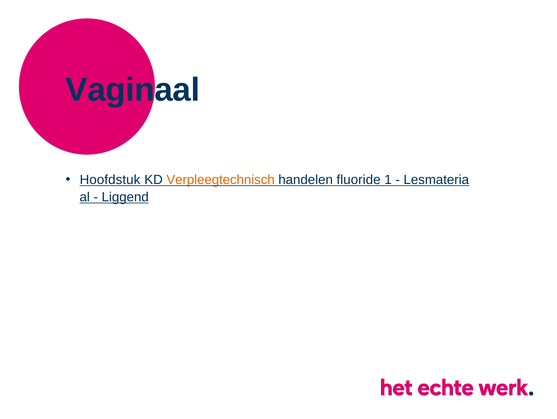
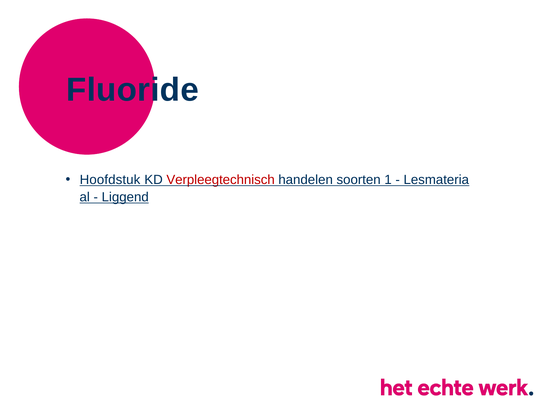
Vaginaal: Vaginaal -> Fluoride
Verpleegtechnisch colour: orange -> red
fluoride: fluoride -> soorten
